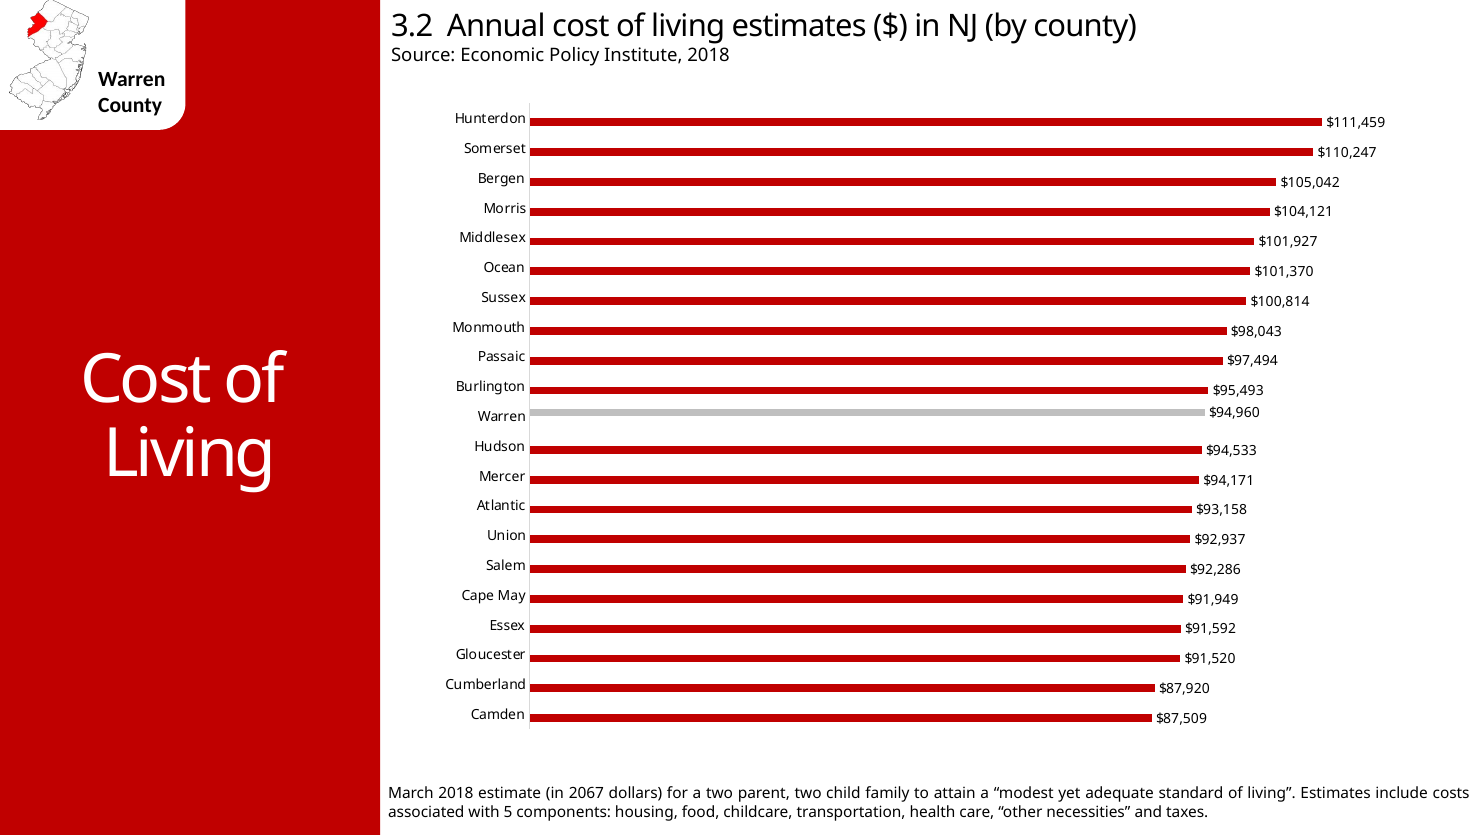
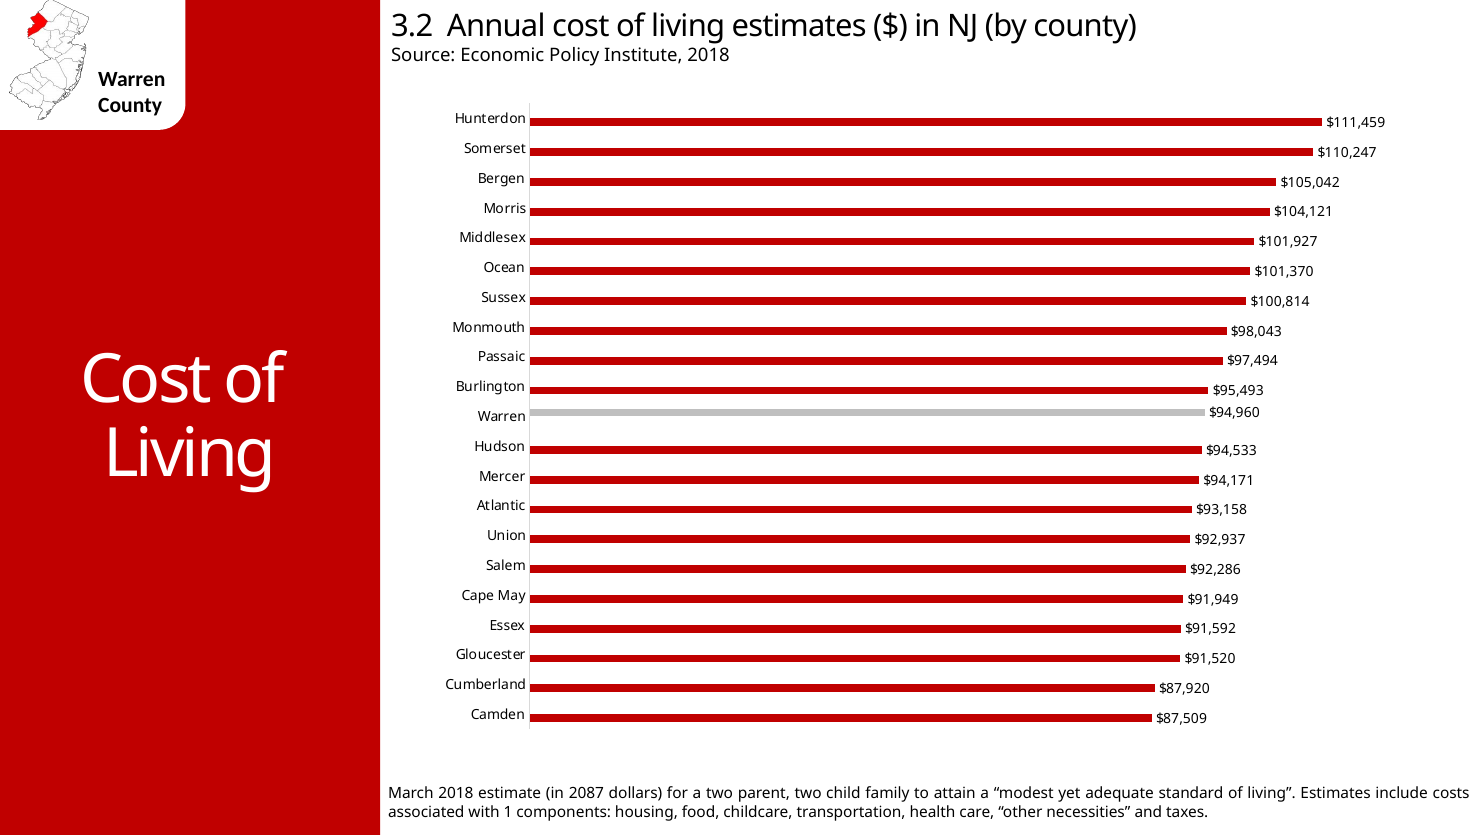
2067: 2067 -> 2087
5: 5 -> 1
